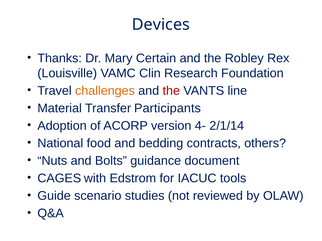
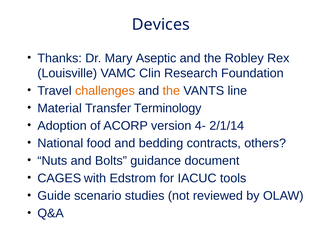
Certain: Certain -> Aseptic
the at (171, 91) colour: red -> orange
Participants: Participants -> Terminology
